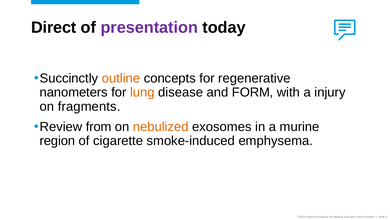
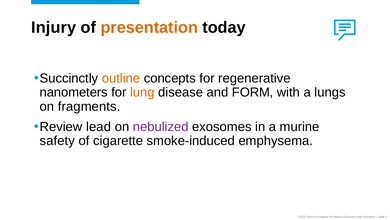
Direct: Direct -> Injury
presentation colour: purple -> orange
injury: injury -> lungs
from: from -> lead
nebulized colour: orange -> purple
region: region -> safety
